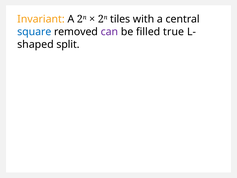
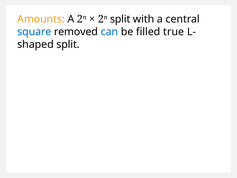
Invariant: Invariant -> Amounts
2n tiles: tiles -> split
can colour: purple -> blue
